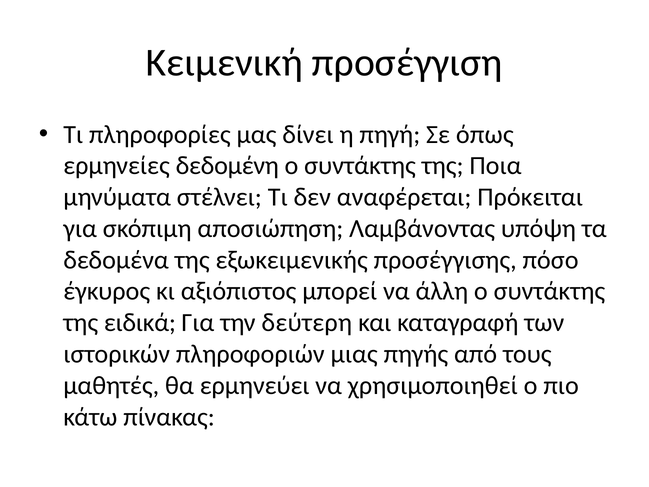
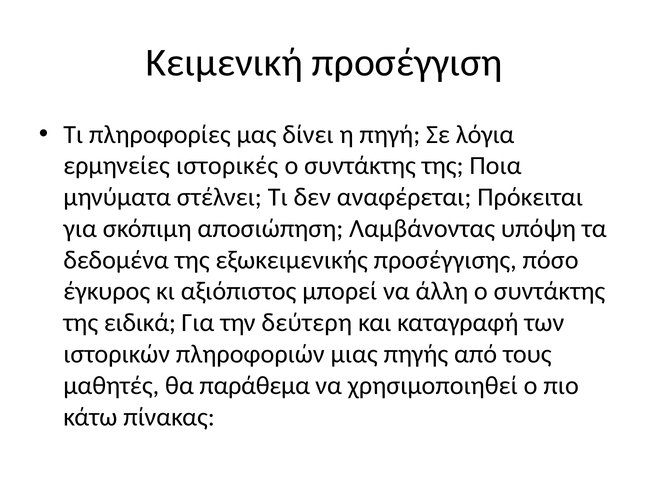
όπως: όπως -> λόγια
δεδομένη: δεδομένη -> ιστορικές
ερμηνεύει: ερμηνεύει -> παράθεμα
